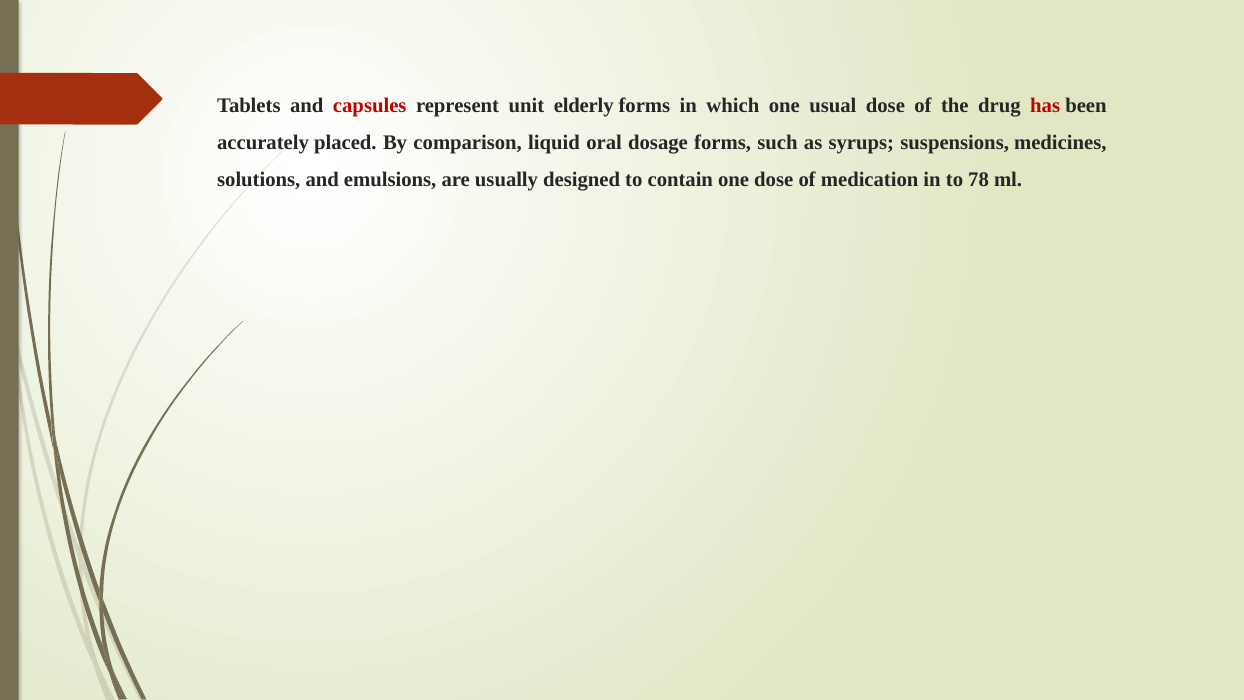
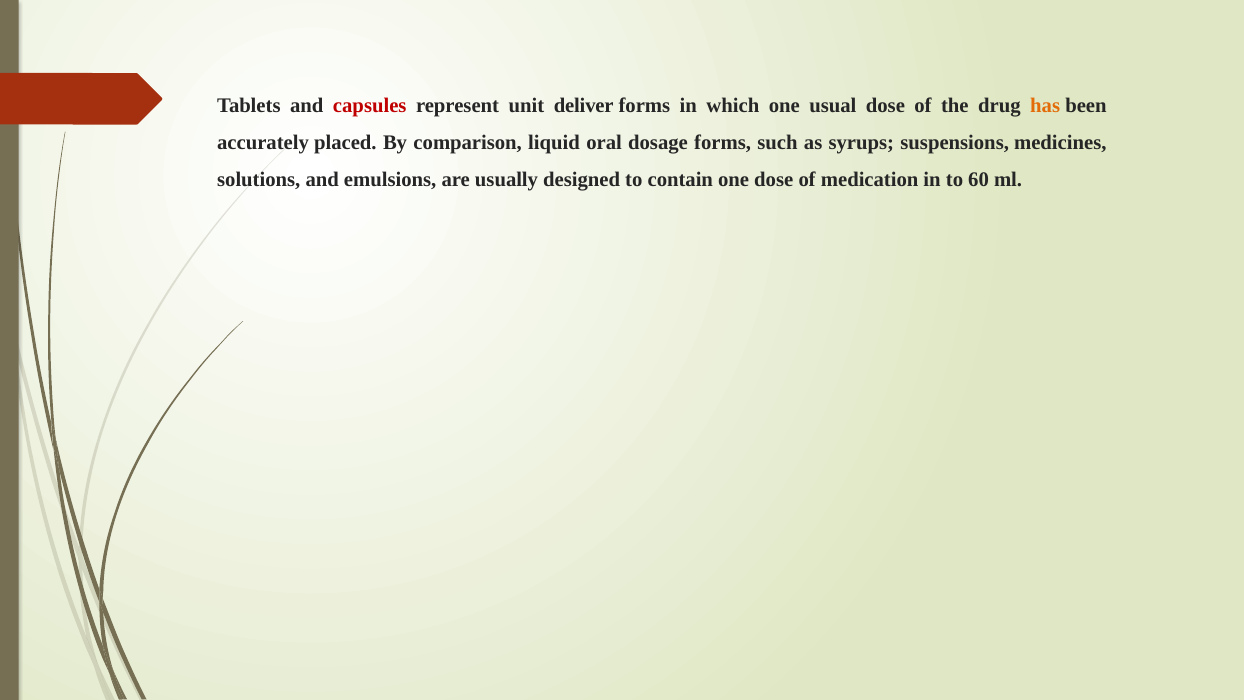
elderly: elderly -> deliver
has colour: red -> orange
78: 78 -> 60
